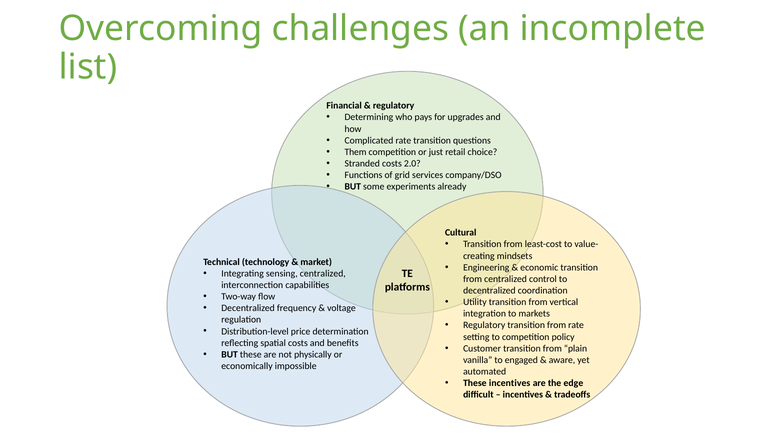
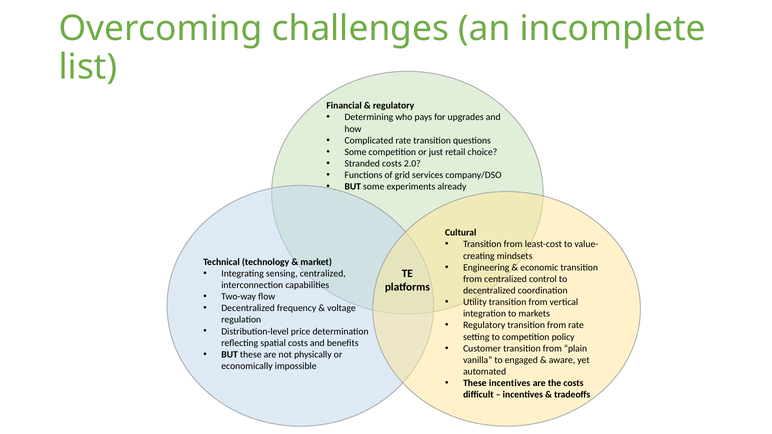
Them at (356, 152): Them -> Some
the edge: edge -> costs
